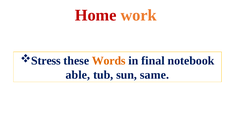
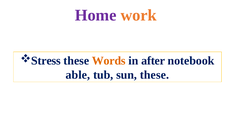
Home colour: red -> purple
final: final -> after
sun same: same -> these
